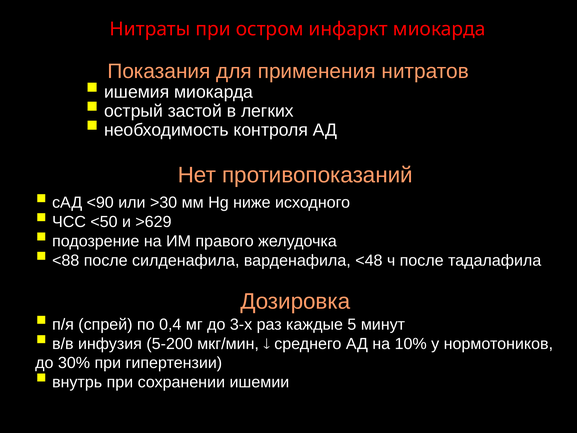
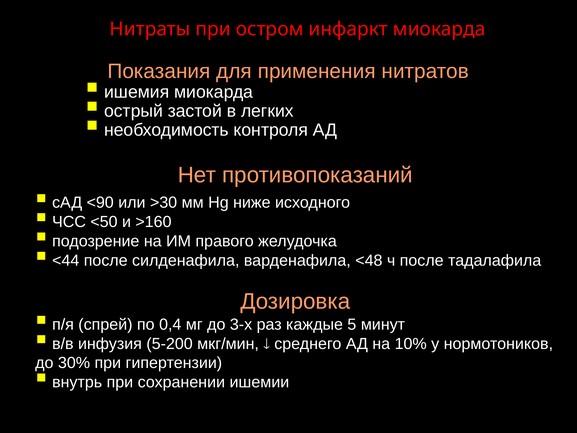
>629: >629 -> >160
<88: <88 -> <44
